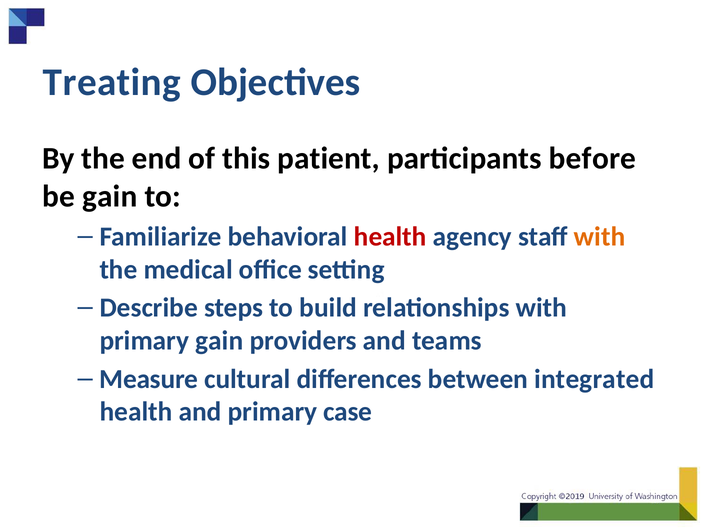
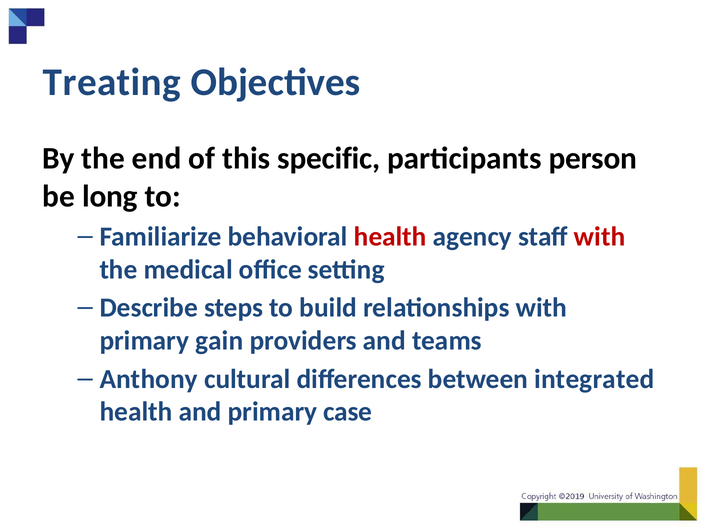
patient: patient -> specific
before: before -> person
be gain: gain -> long
with at (600, 237) colour: orange -> red
Measure: Measure -> Anthony
